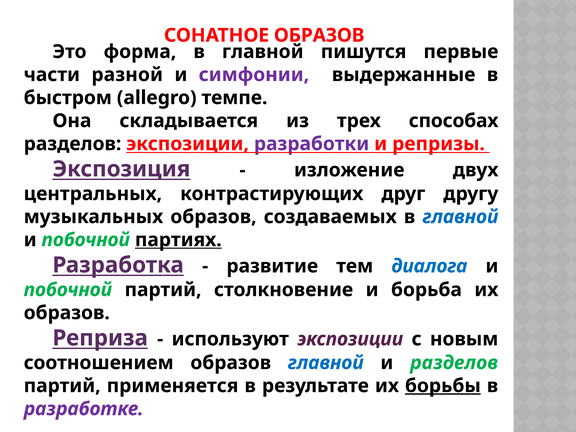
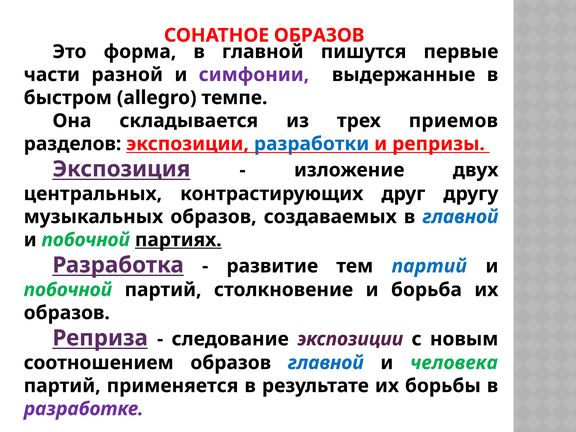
способах: способах -> приемов
разработки colour: purple -> blue
тем диалога: диалога -> партий
используют: используют -> следование
и разделов: разделов -> человека
борьбы underline: present -> none
